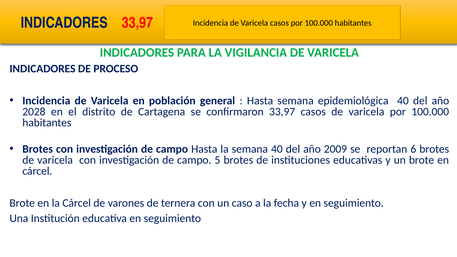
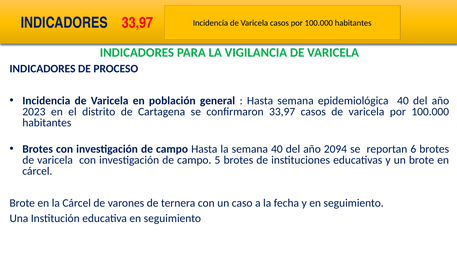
2028: 2028 -> 2023
2009: 2009 -> 2094
